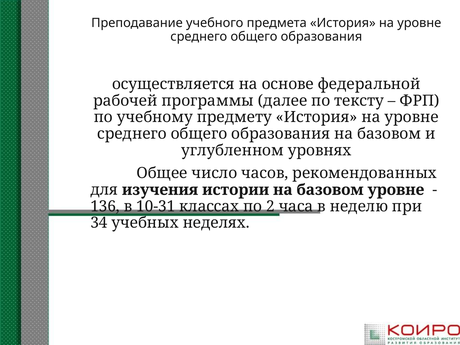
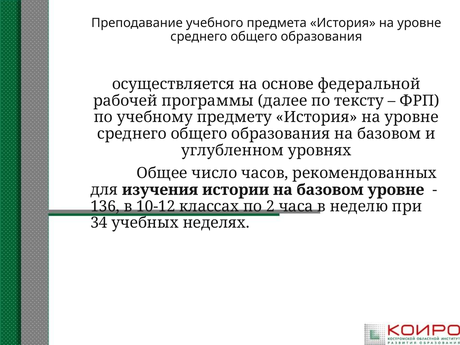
10-31: 10-31 -> 10-12
